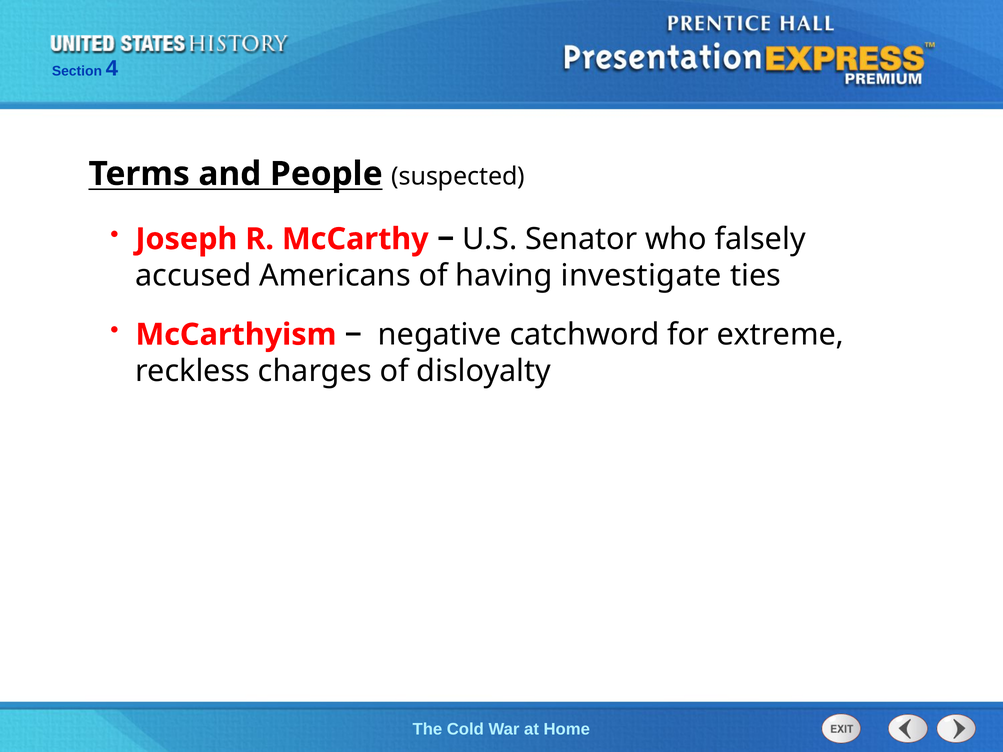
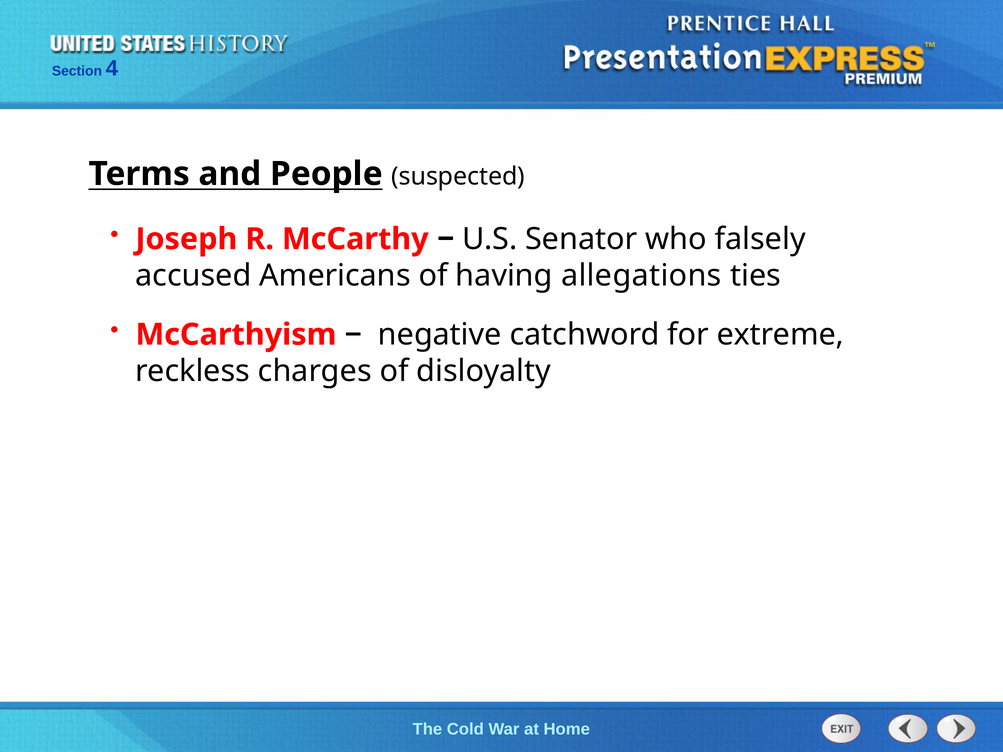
investigate: investigate -> allegations
